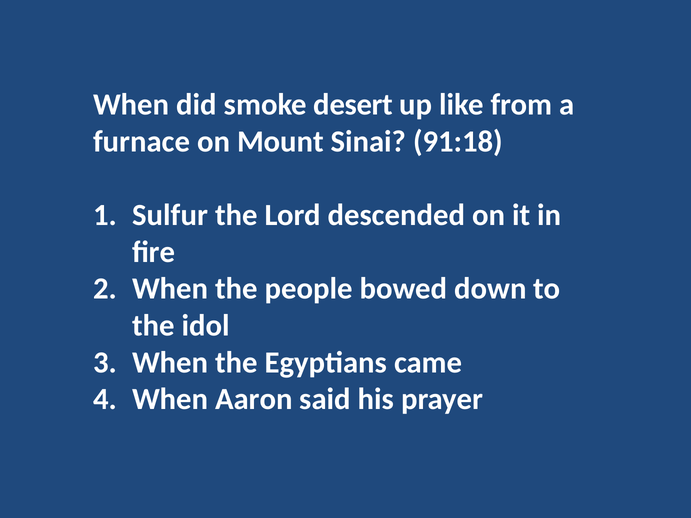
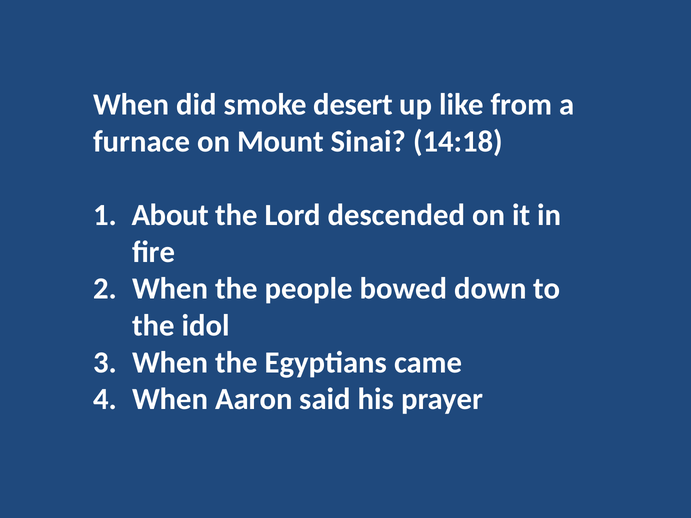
91:18: 91:18 -> 14:18
Sulfur: Sulfur -> About
